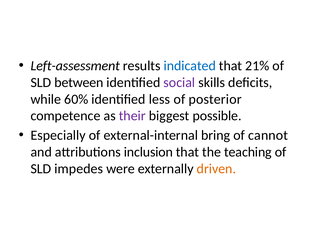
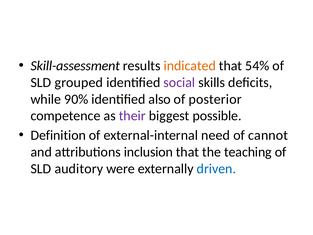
Left-assessment: Left-assessment -> Skill-assessment
indicated colour: blue -> orange
21%: 21% -> 54%
between: between -> grouped
60%: 60% -> 90%
less: less -> also
Especially: Especially -> Definition
bring: bring -> need
impedes: impedes -> auditory
driven colour: orange -> blue
